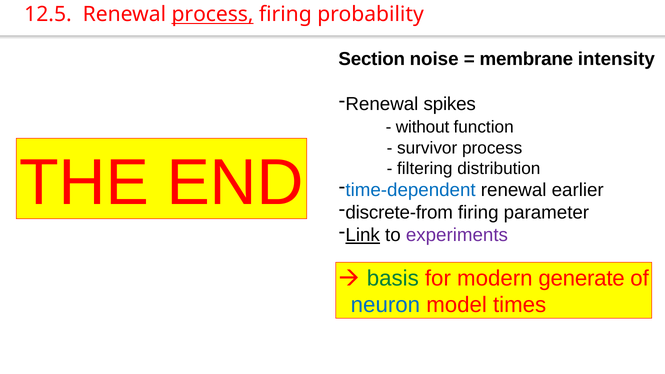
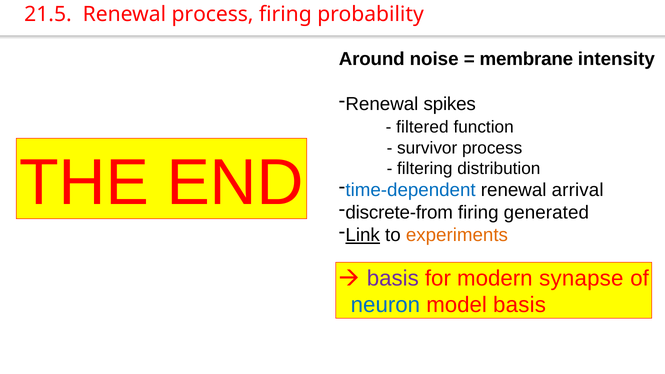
12.5: 12.5 -> 21.5
process at (213, 14) underline: present -> none
Section: Section -> Around
without: without -> filtered
earlier: earlier -> arrival
parameter: parameter -> generated
experiments colour: purple -> orange
basis at (393, 278) colour: green -> purple
generate: generate -> synapse
model times: times -> basis
